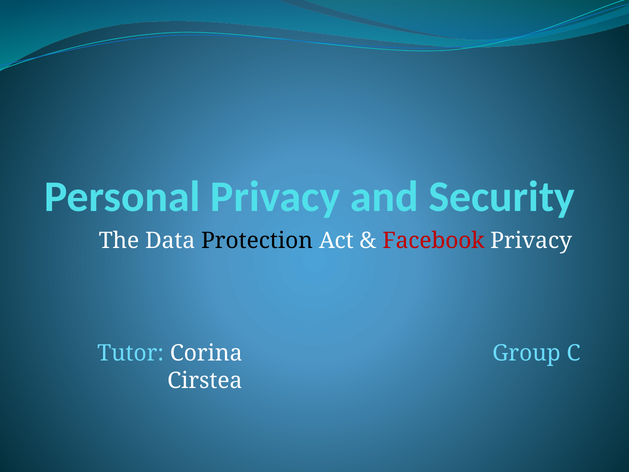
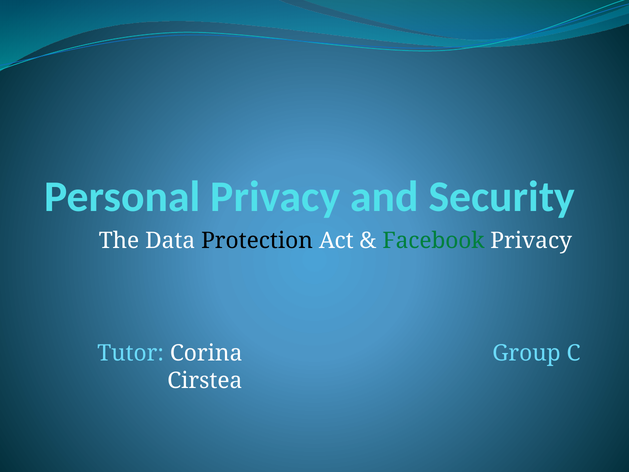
Facebook colour: red -> green
